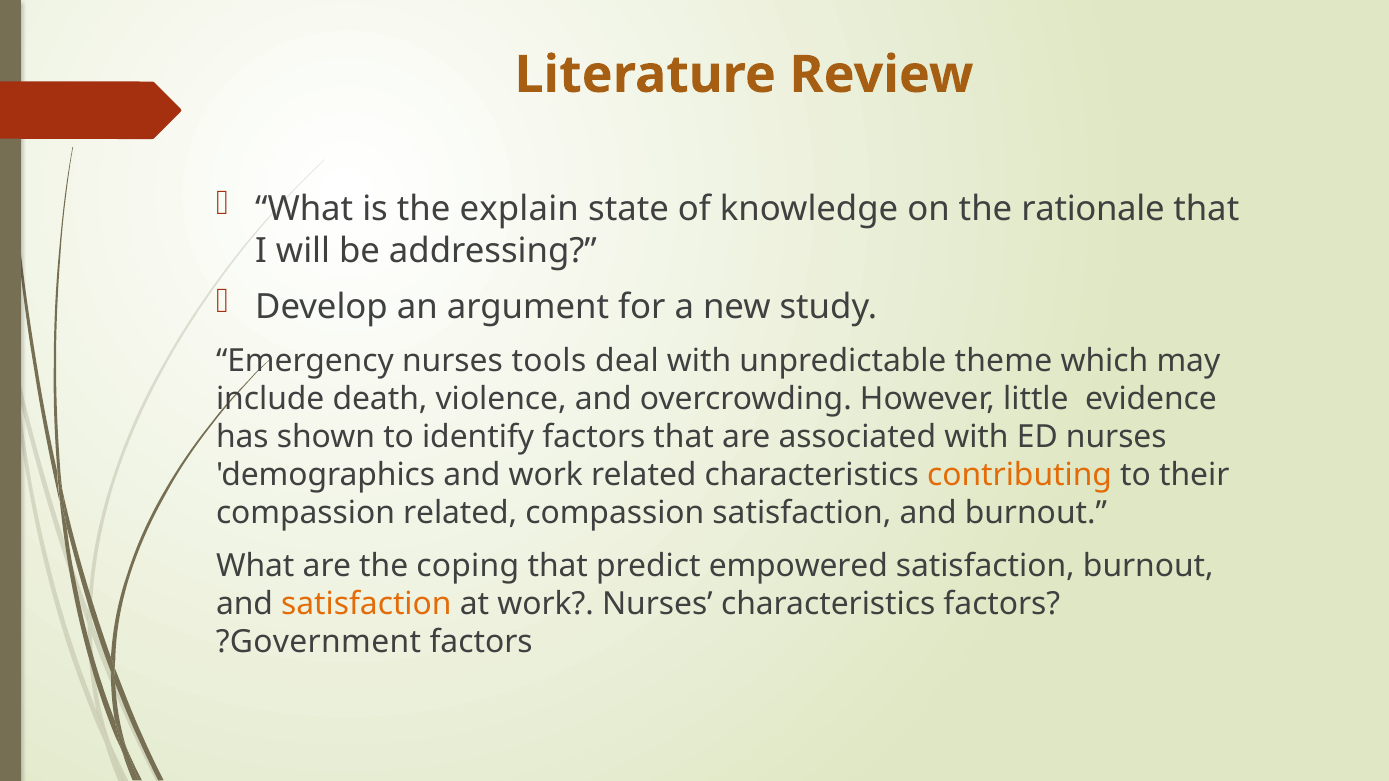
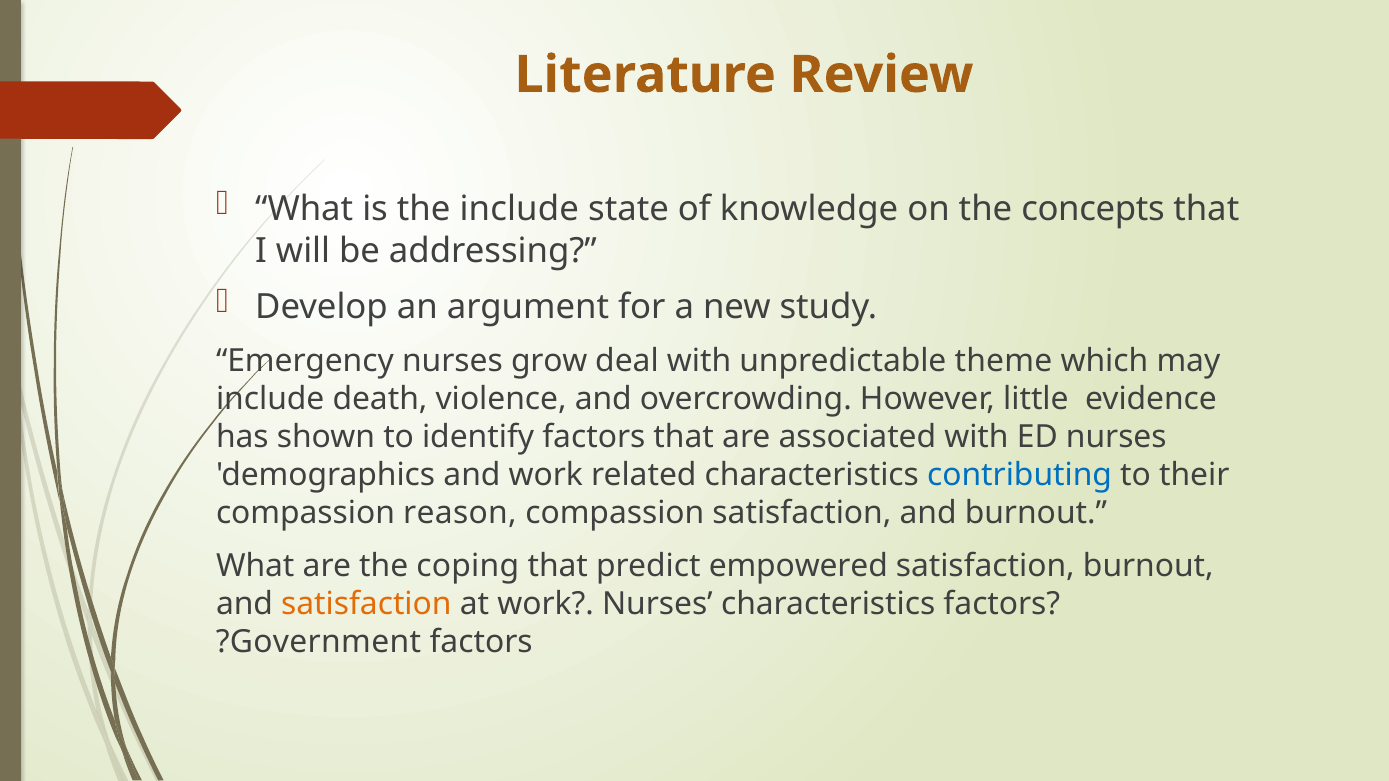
the explain: explain -> include
rationale: rationale -> concepts
tools: tools -> grow
contributing colour: orange -> blue
compassion related: related -> reason
